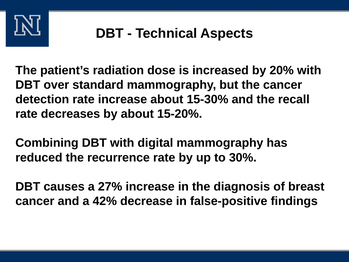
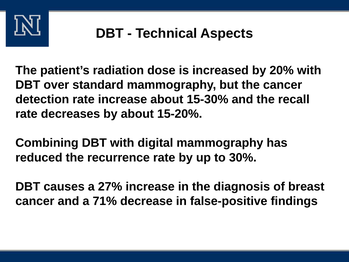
42%: 42% -> 71%
